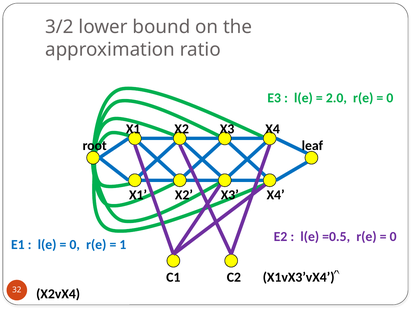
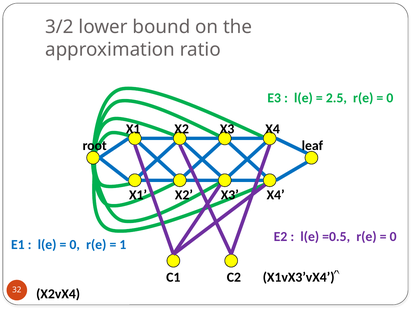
2.0: 2.0 -> 2.5
